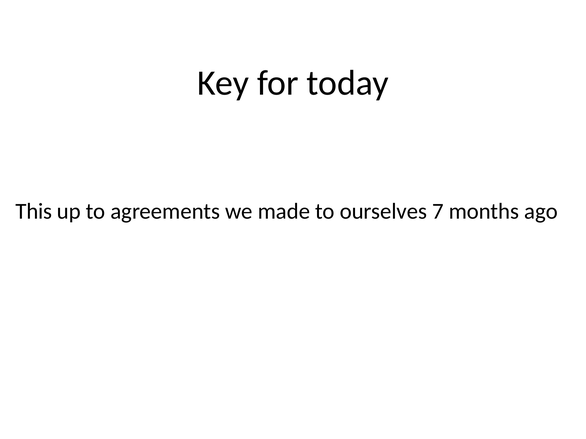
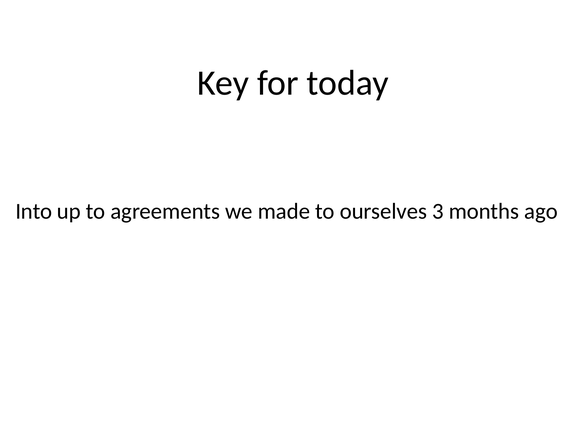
This: This -> Into
7: 7 -> 3
